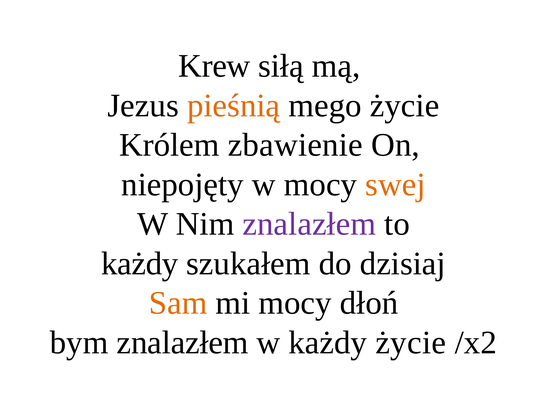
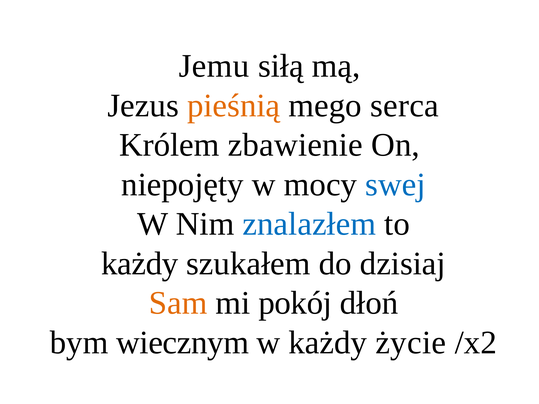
Krew: Krew -> Jemu
mego życie: życie -> serca
swej colour: orange -> blue
znalazłem at (309, 224) colour: purple -> blue
mi mocy: mocy -> pokój
bym znalazłem: znalazłem -> wiecznym
